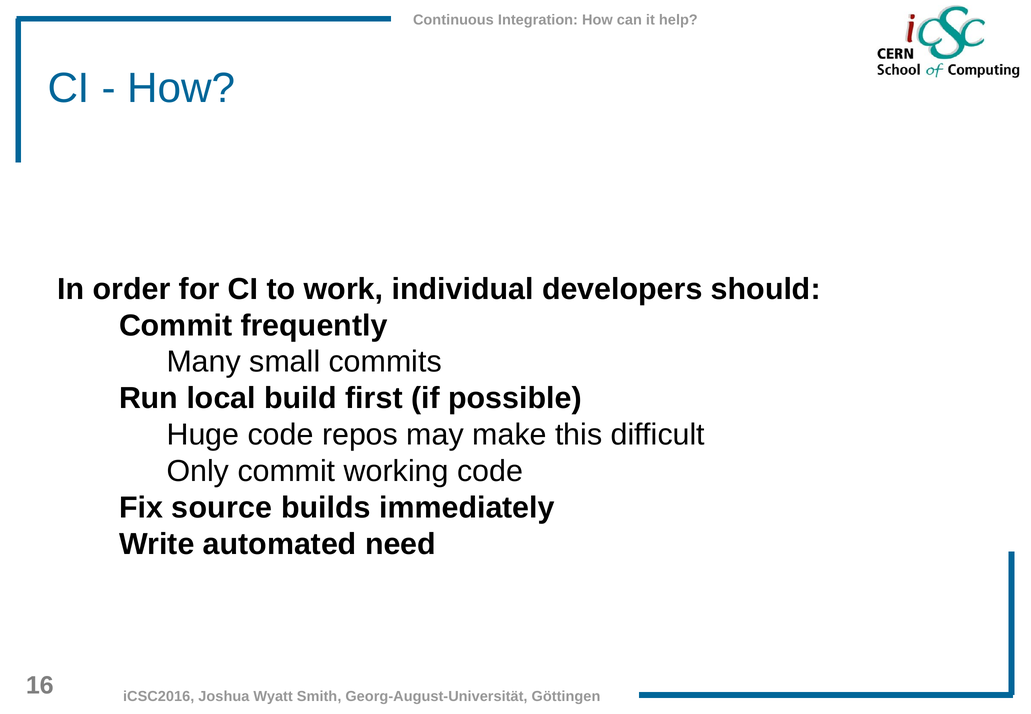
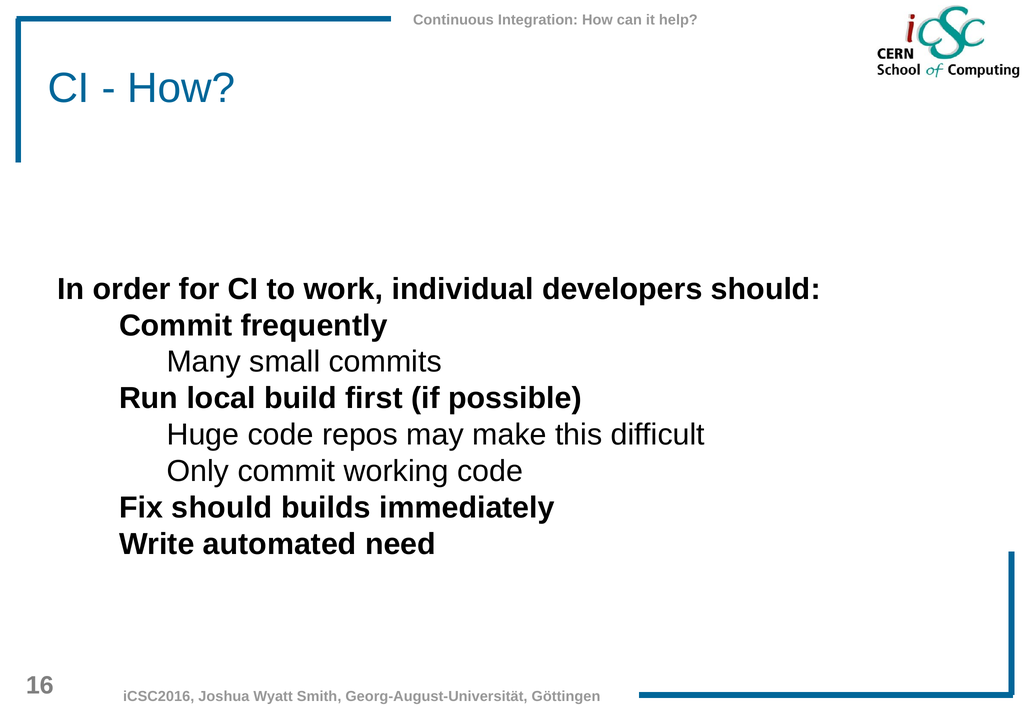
Fix source: source -> should
